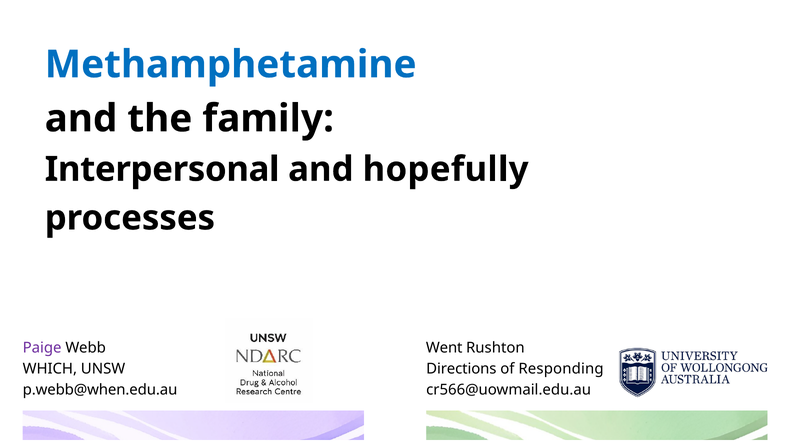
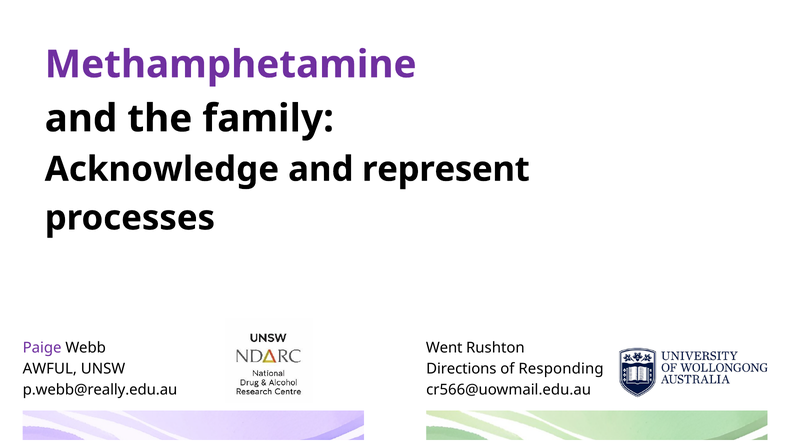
Methamphetamine colour: blue -> purple
Interpersonal: Interpersonal -> Acknowledge
hopefully: hopefully -> represent
WHICH: WHICH -> AWFUL
p.webb@when.edu.au: p.webb@when.edu.au -> p.webb@really.edu.au
